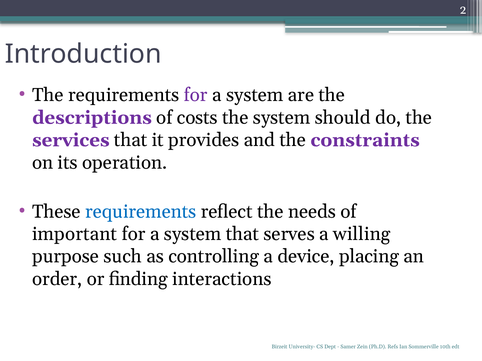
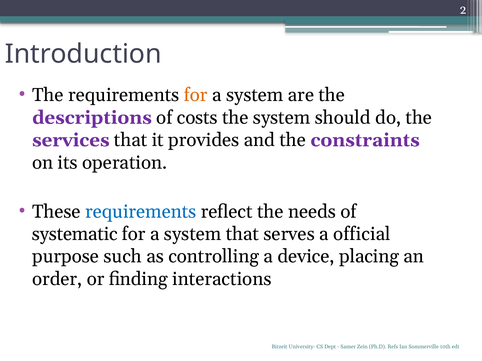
for at (196, 95) colour: purple -> orange
important: important -> systematic
willing: willing -> official
